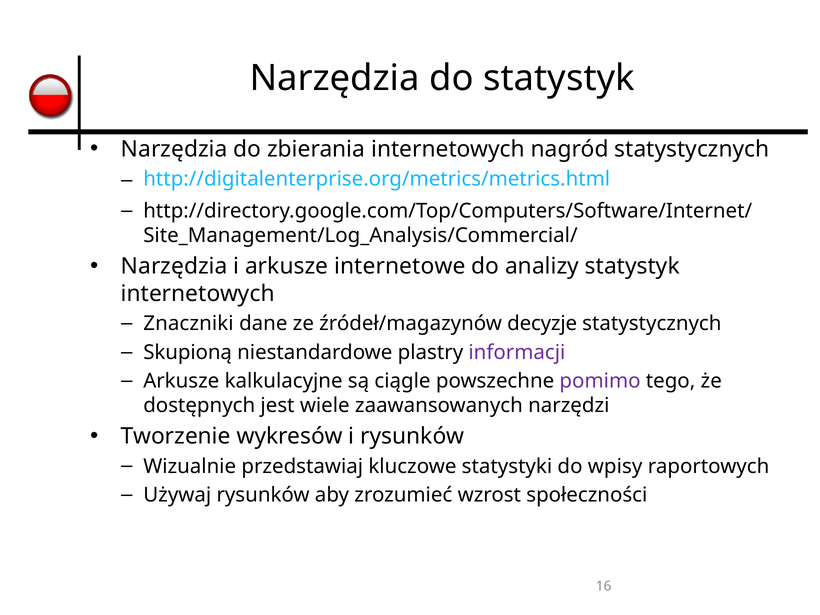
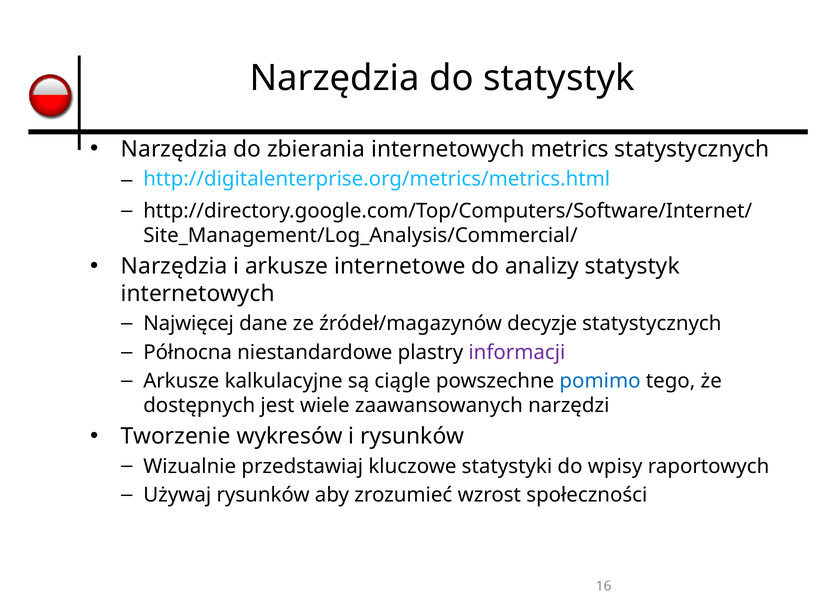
nagród: nagród -> metrics
Znaczniki: Znaczniki -> Najwięcej
Skupioną: Skupioną -> Północna
pomimo colour: purple -> blue
